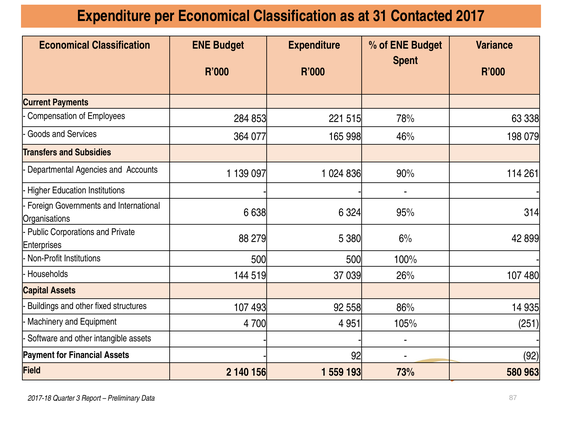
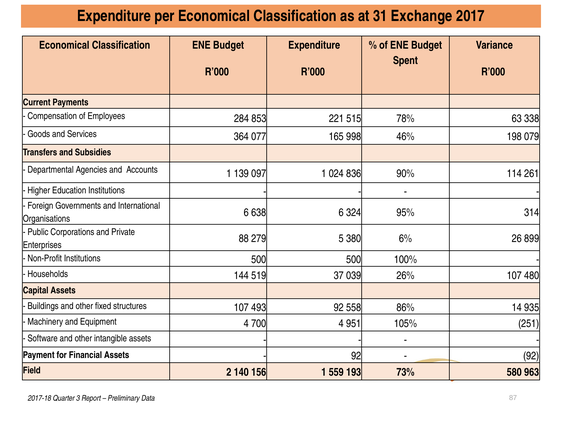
Contacted: Contacted -> Exchange
42: 42 -> 26
